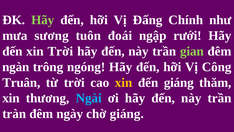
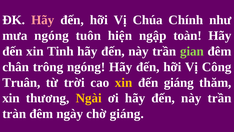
Hãy at (43, 20) colour: light green -> pink
Đấng: Đấng -> Chúa
mưa sương: sương -> ngóng
đoái: đoái -> hiện
rưới: rưới -> toàn
xin Trời: Trời -> Tinh
ngàn: ngàn -> chân
Ngài colour: light blue -> yellow
